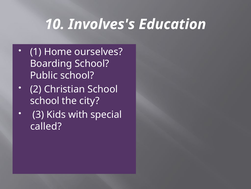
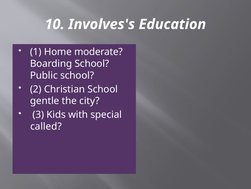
ourselves: ourselves -> moderate
school at (45, 101): school -> gentle
